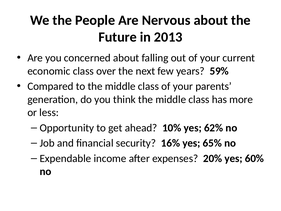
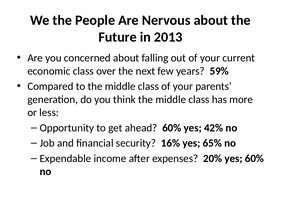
ahead 10%: 10% -> 60%
62%: 62% -> 42%
